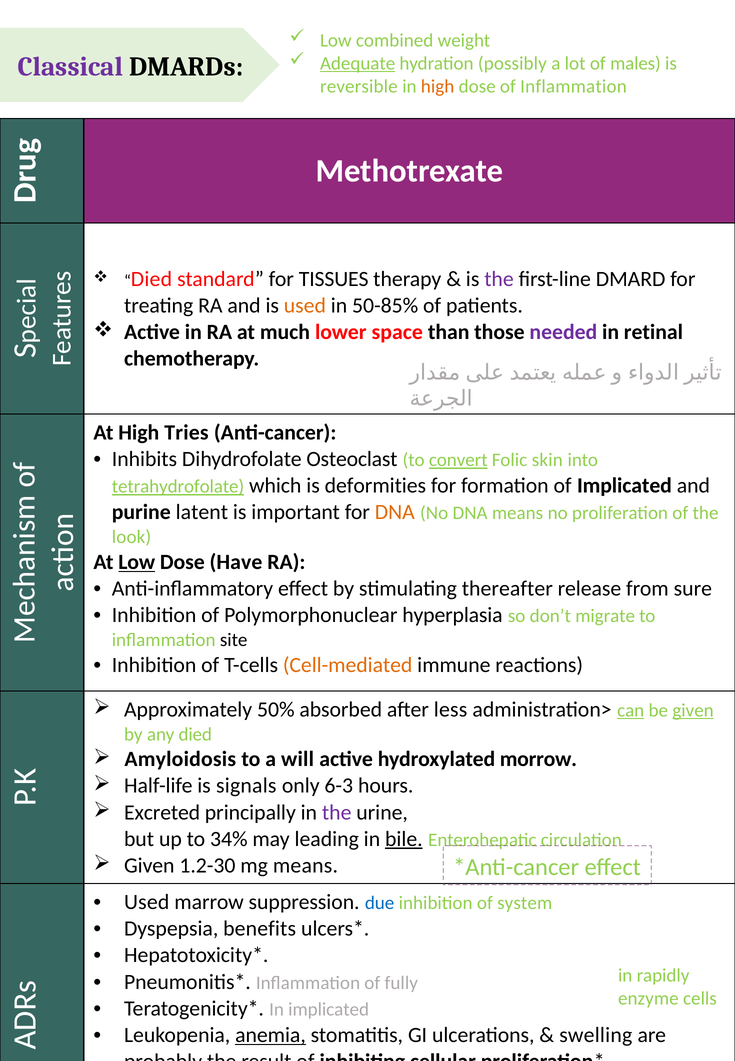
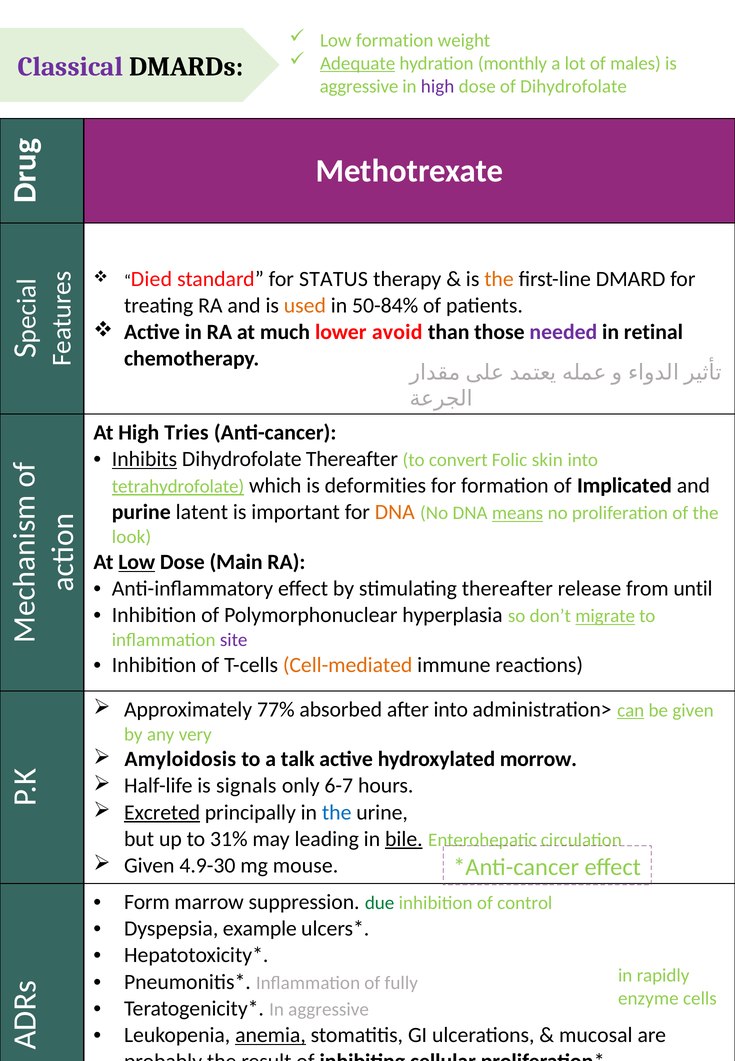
Low combined: combined -> formation
possibly: possibly -> monthly
reversible at (359, 86): reversible -> aggressive
high at (438, 86) colour: orange -> purple
of Inflammation: Inflammation -> Dihydrofolate
TISSUES: TISSUES -> STATUS
the at (499, 279) colour: purple -> orange
50-85%: 50-85% -> 50-84%
space: space -> avoid
Inhibits underline: none -> present
Dihydrofolate Osteoclast: Osteoclast -> Thereafter
convert underline: present -> none
means at (518, 514) underline: none -> present
Have: Have -> Main
sure: sure -> until
migrate underline: none -> present
site colour: black -> purple
50%: 50% -> 77%
after less: less -> into
given at (693, 711) underline: present -> none
any died: died -> very
will: will -> talk
6-3: 6-3 -> 6-7
Excreted underline: none -> present
the at (337, 813) colour: purple -> blue
34%: 34% -> 31%
1.2-30: 1.2-30 -> 4.9-30
mg means: means -> mouse
Used at (147, 903): Used -> Form
due colour: blue -> green
system: system -> control
benefits: benefits -> example
In implicated: implicated -> aggressive
swelling: swelling -> mucosal
